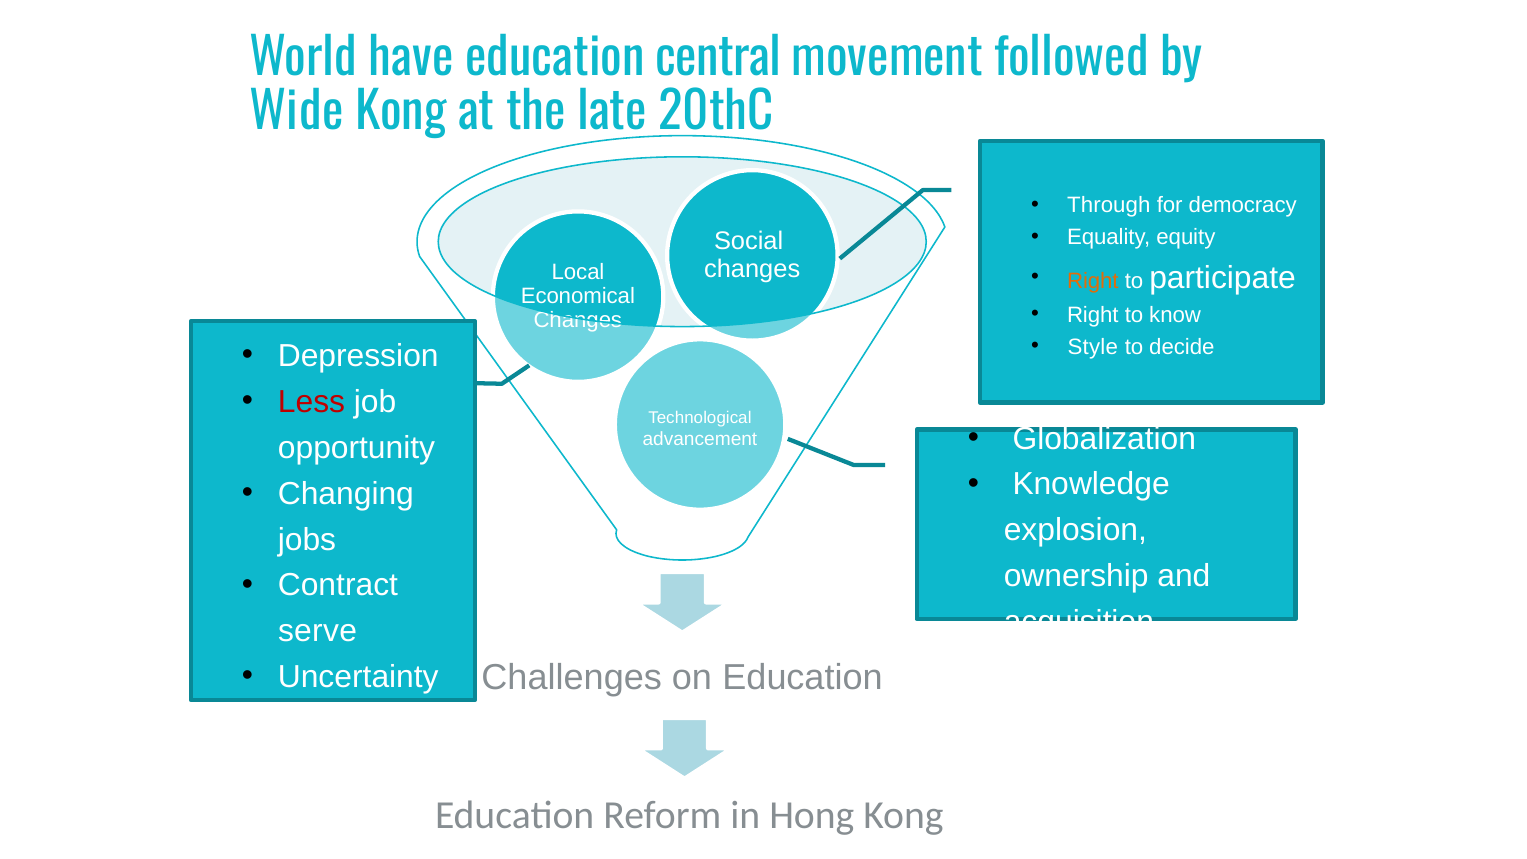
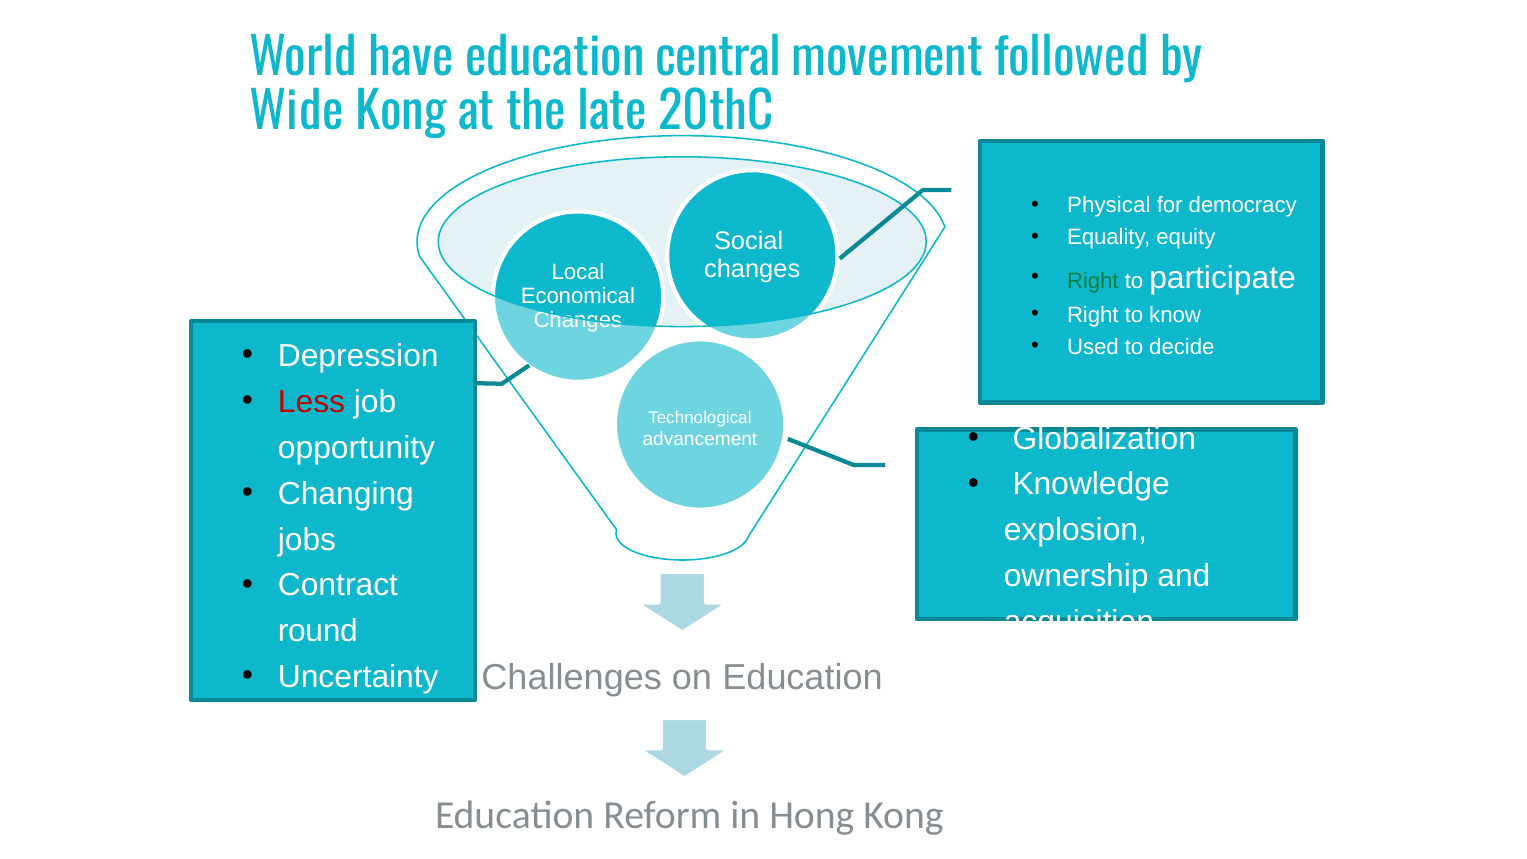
Through: Through -> Physical
Right at (1093, 281) colour: orange -> green
Style: Style -> Used
serve: serve -> round
